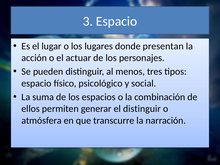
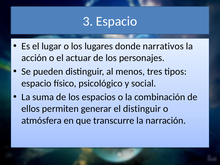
presentan: presentan -> narrativos
